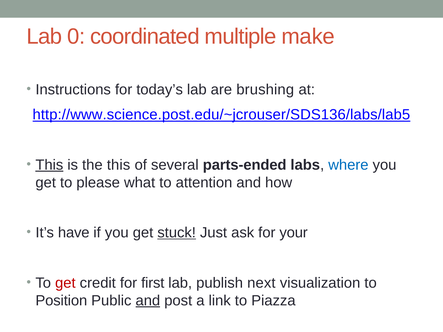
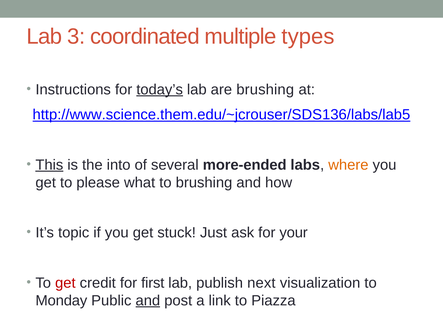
0: 0 -> 3
make: make -> types
today’s underline: none -> present
http://www.science.post.edu/~jcrouser/SDS136/labs/lab5: http://www.science.post.edu/~jcrouser/SDS136/labs/lab5 -> http://www.science.them.edu/~jcrouser/SDS136/labs/lab5
the this: this -> into
parts-ended: parts-ended -> more-ended
where colour: blue -> orange
to attention: attention -> brushing
have: have -> topic
stuck underline: present -> none
Position: Position -> Monday
